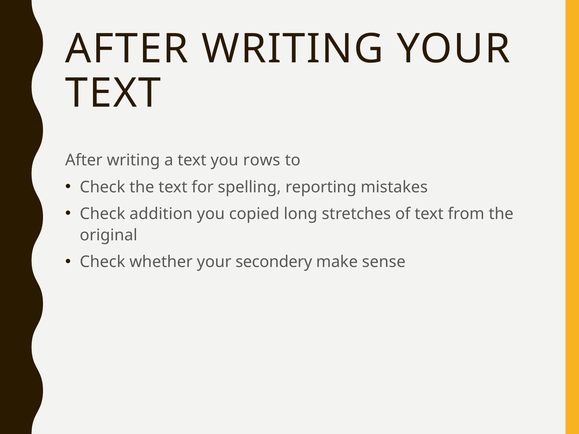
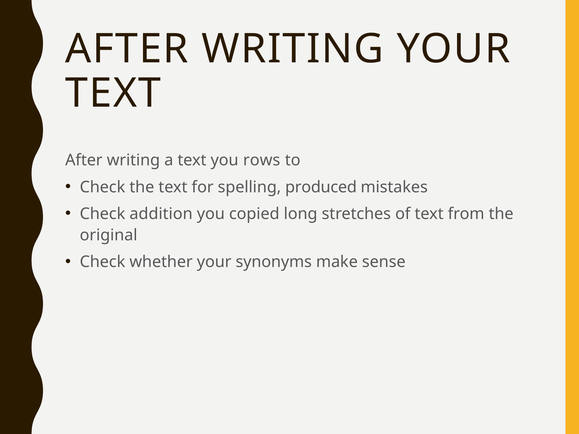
reporting: reporting -> produced
secondery: secondery -> synonyms
